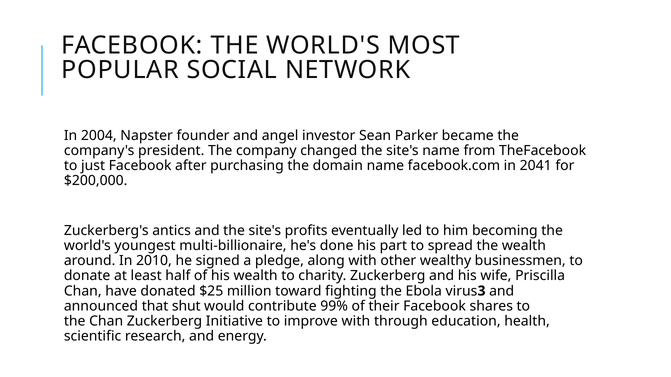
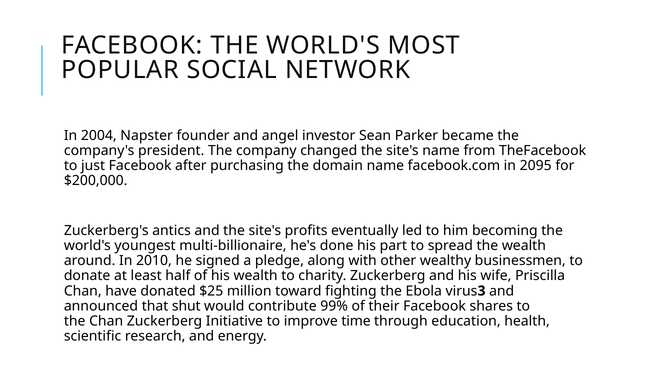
2041: 2041 -> 2095
improve with: with -> time
